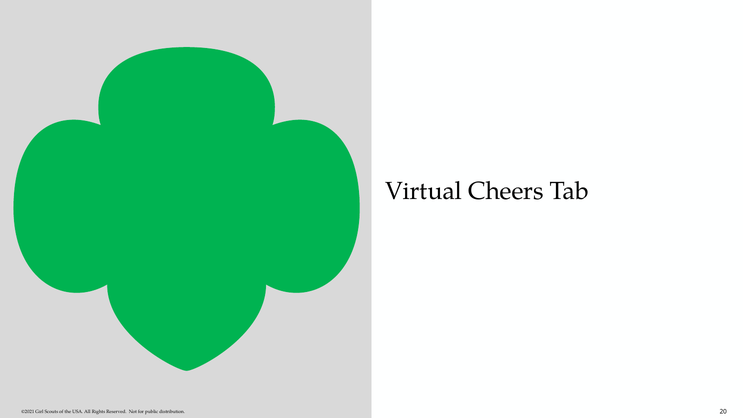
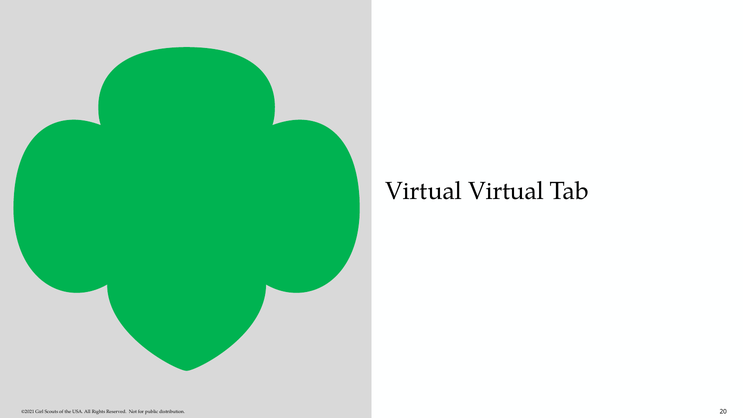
Virtual Cheers: Cheers -> Virtual
